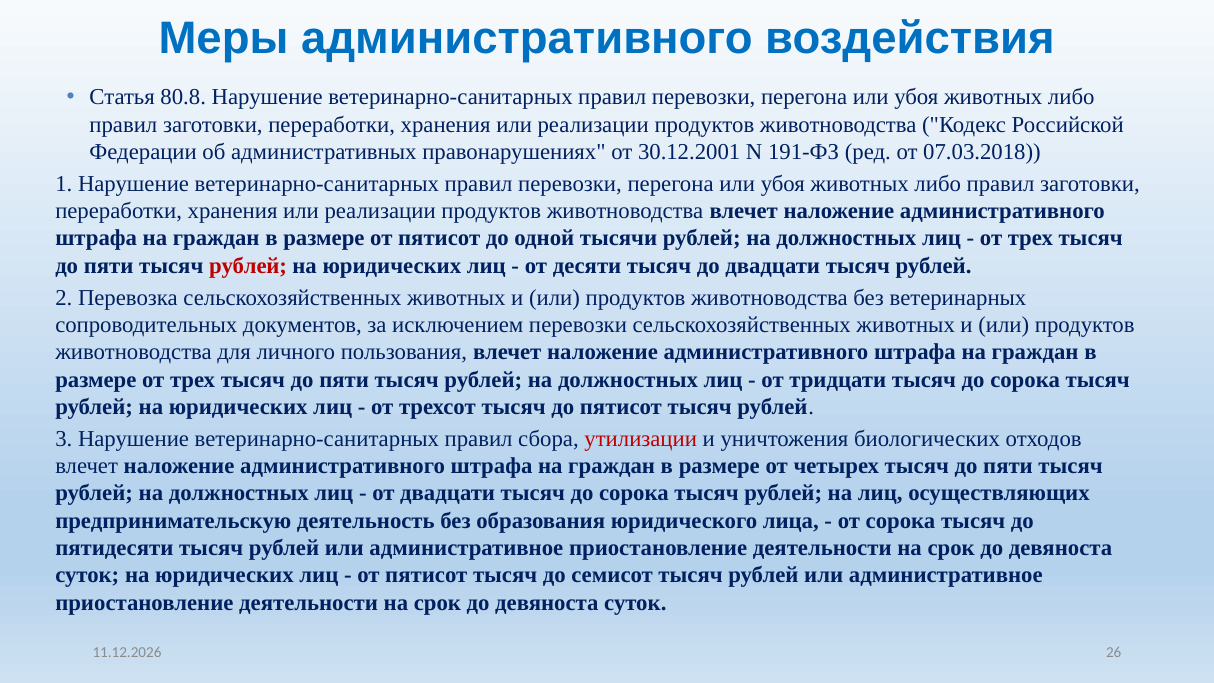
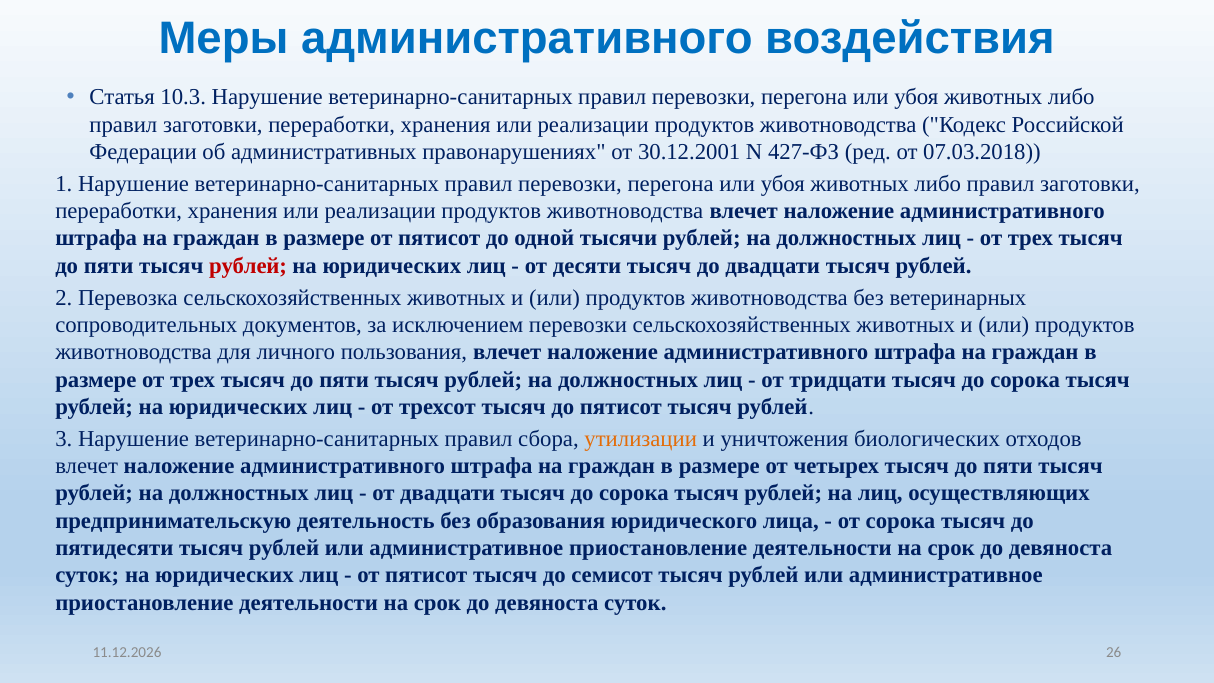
80.8: 80.8 -> 10.3
191-ФЗ: 191-ФЗ -> 427-ФЗ
утилизации colour: red -> orange
